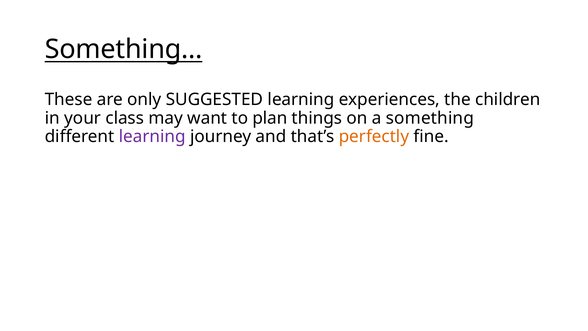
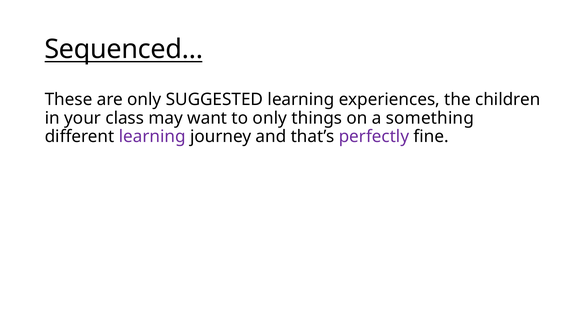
Something…: Something… -> Sequenced…
to plan: plan -> only
perfectly colour: orange -> purple
